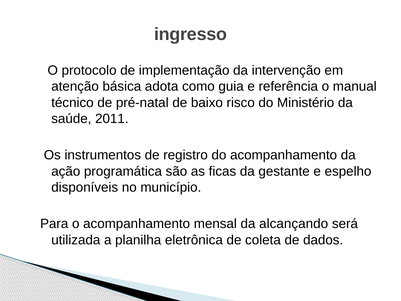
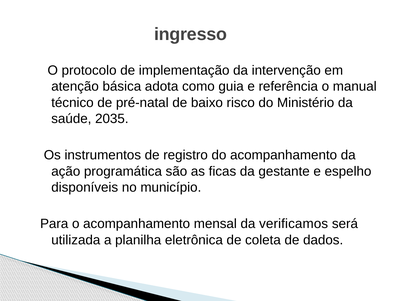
2011: 2011 -> 2035
alcançando: alcançando -> verificamos
